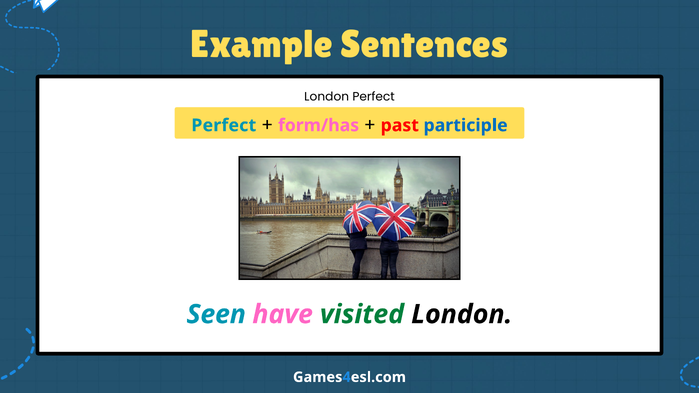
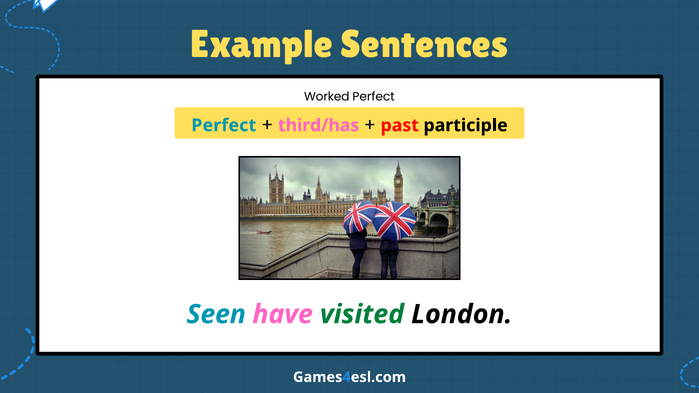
London at (327, 97): London -> Worked
form/has: form/has -> third/has
participle colour: blue -> black
